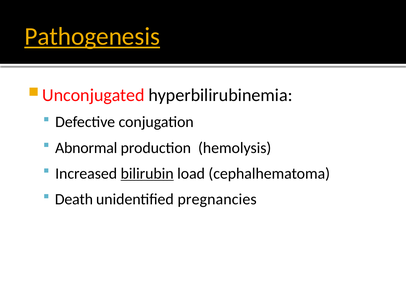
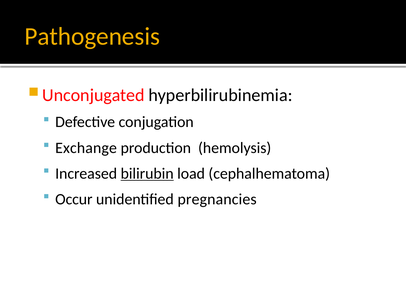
Pathogenesis underline: present -> none
Abnormal: Abnormal -> Exchange
Death: Death -> Occur
